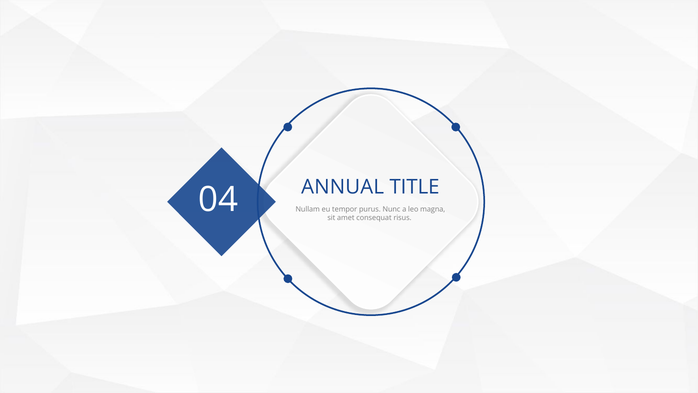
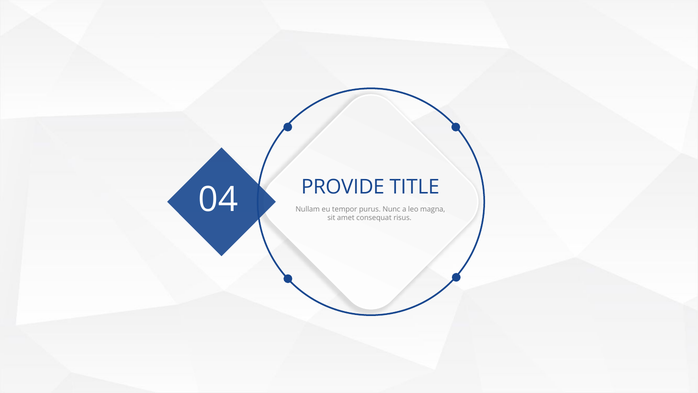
ANNUAL: ANNUAL -> PROVIDE
